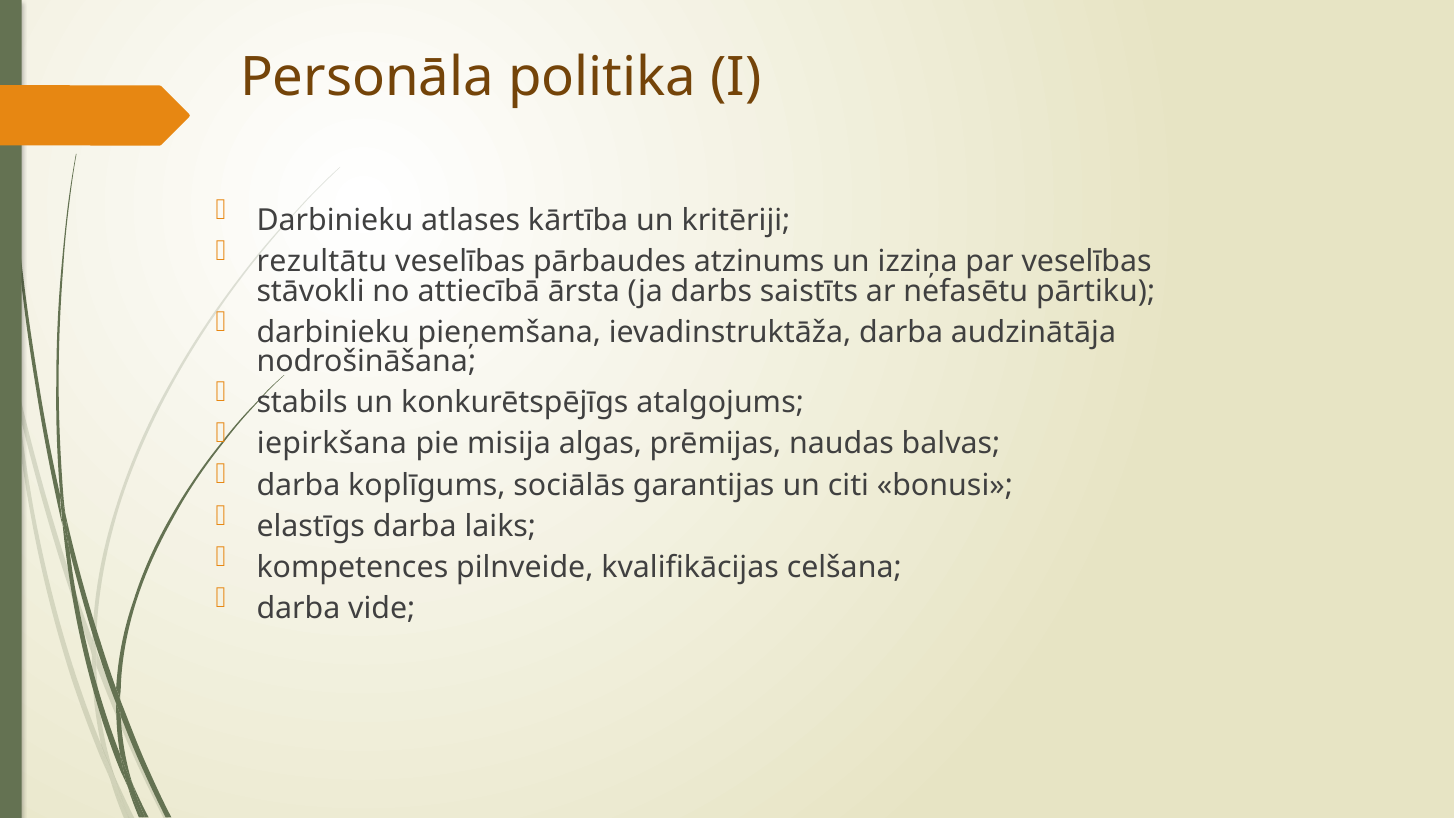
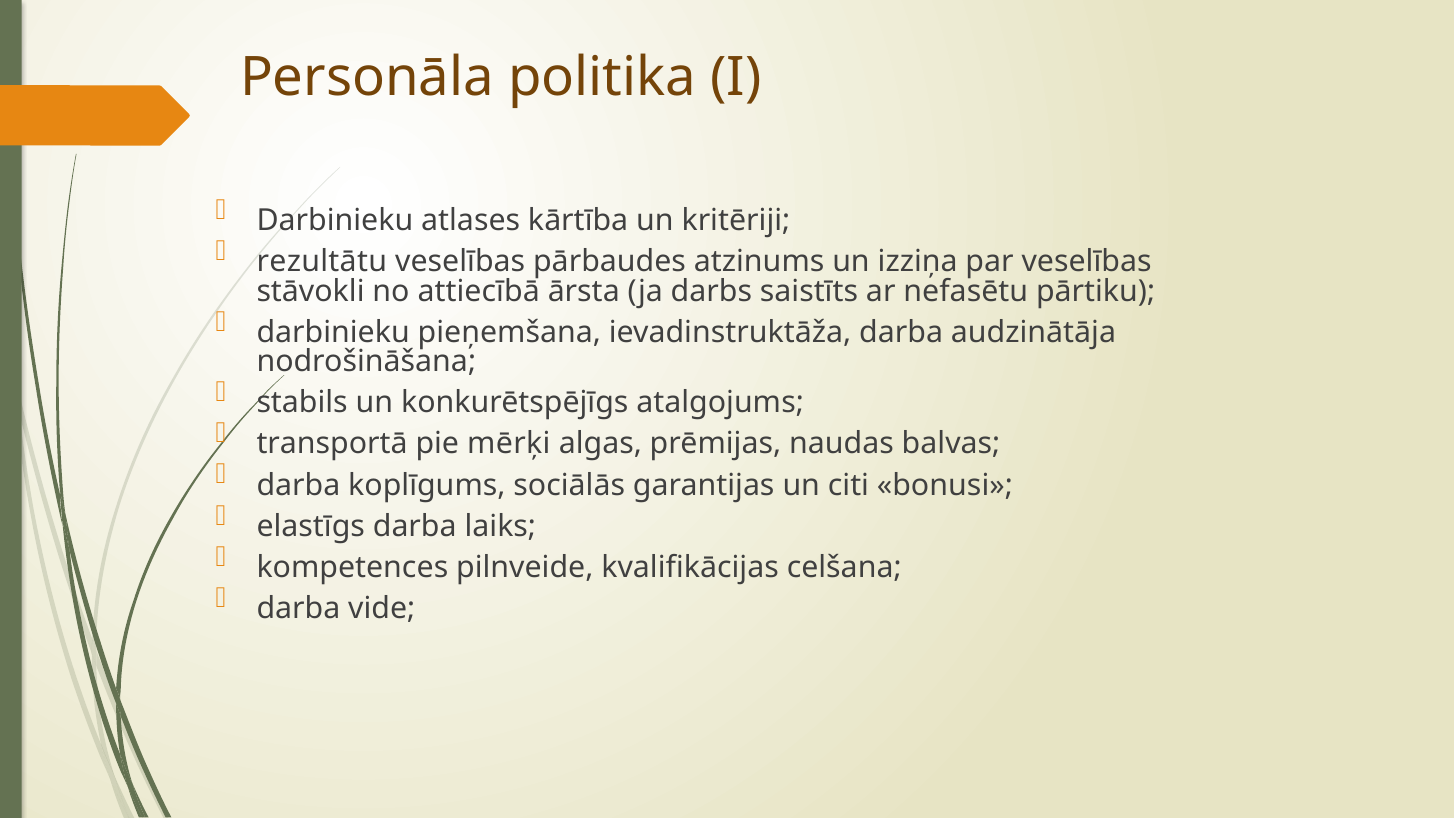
iepirkšana: iepirkšana -> transportā
misija: misija -> mērķi
